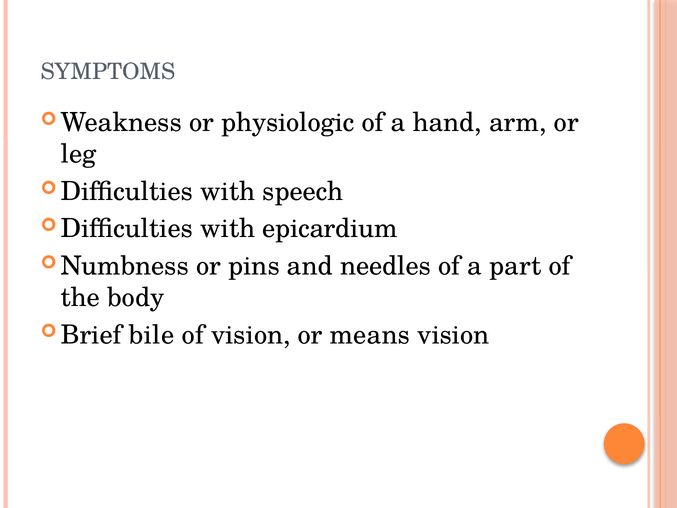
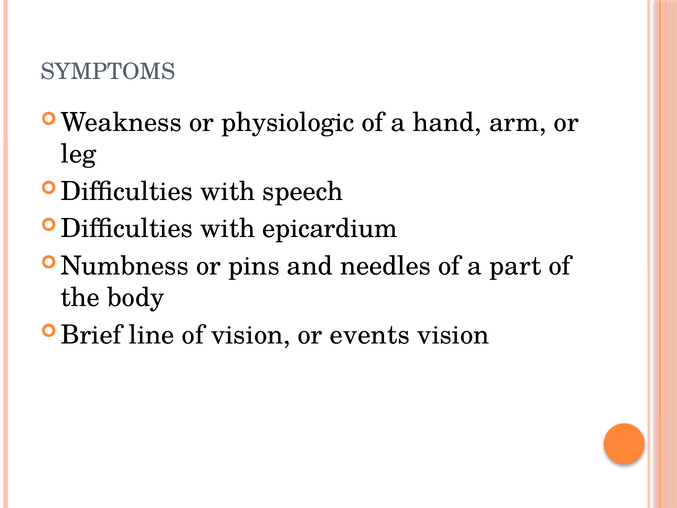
bile: bile -> line
means: means -> events
